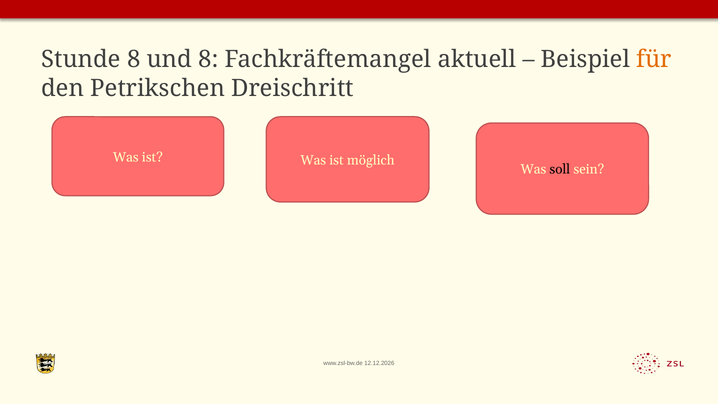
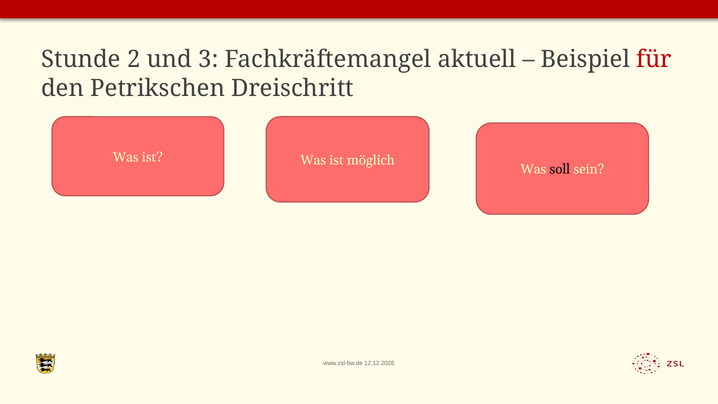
Stunde 8: 8 -> 2
und 8: 8 -> 3
für colour: orange -> red
